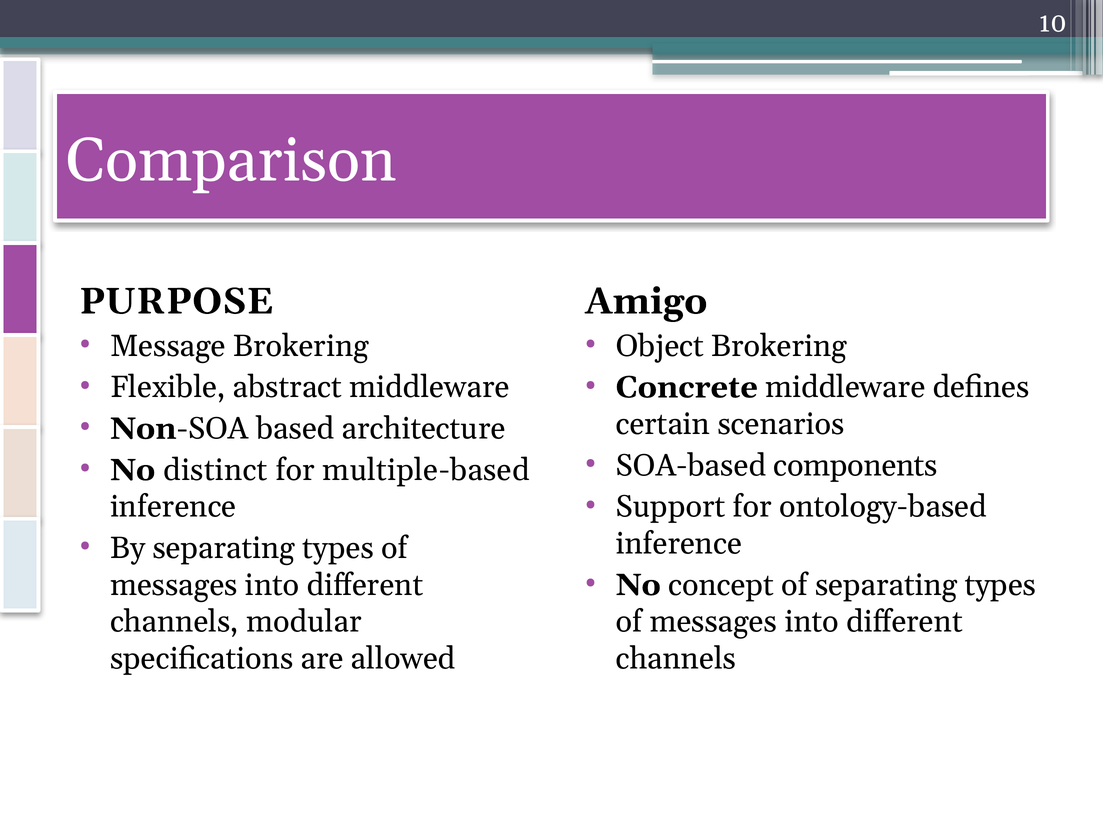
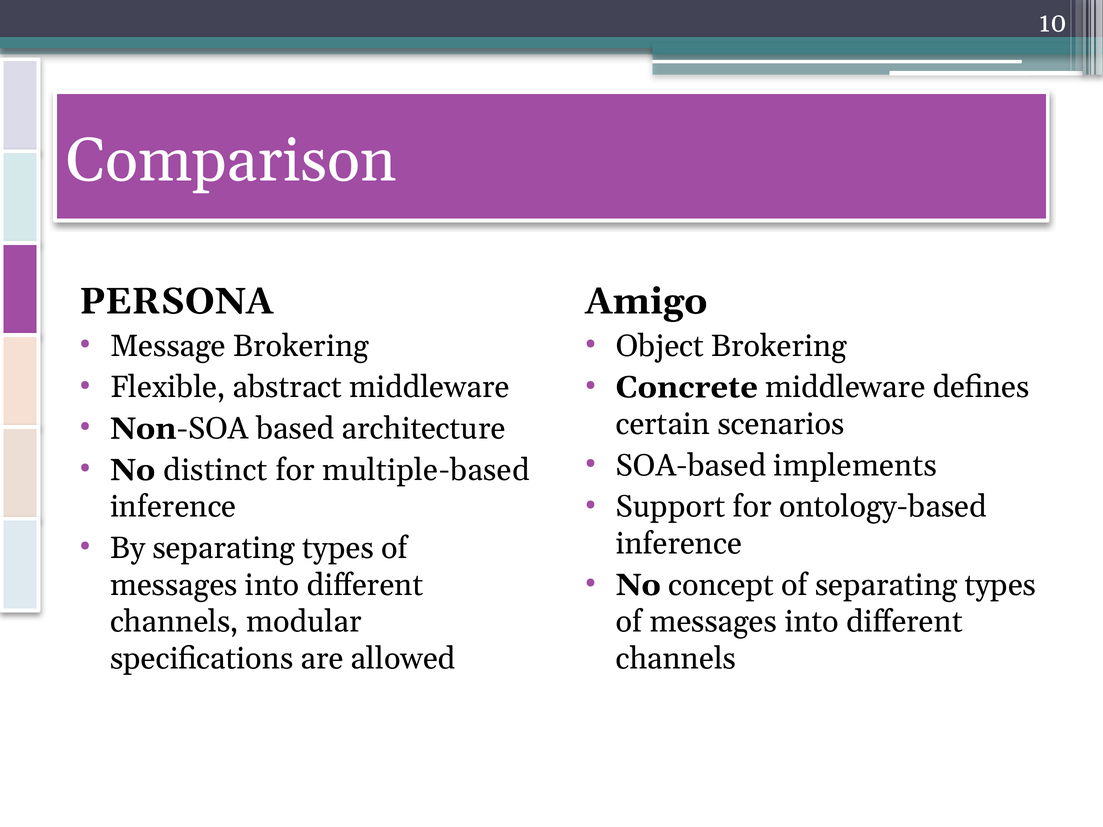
PURPOSE: PURPOSE -> PERSONA
components: components -> implements
